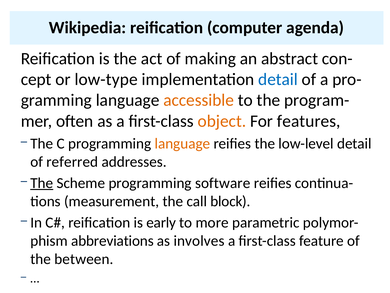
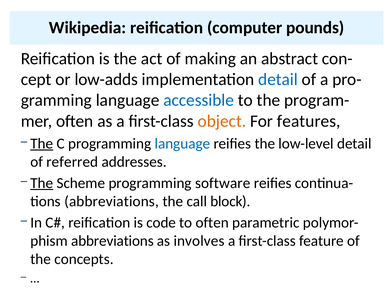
agenda: agenda -> pounds
low-type: low-type -> low-adds
accessible colour: orange -> blue
The at (42, 143) underline: none -> present
language at (182, 143) colour: orange -> blue
measurement at (112, 201): measurement -> abbreviations
early: early -> code
to more: more -> often
between: between -> concepts
